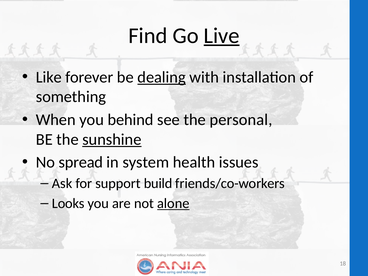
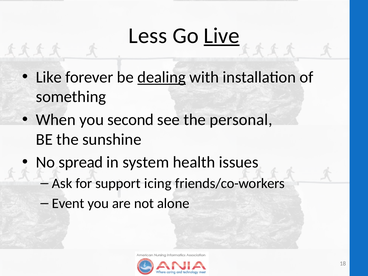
Find: Find -> Less
behind: behind -> second
sunshine underline: present -> none
build: build -> icing
Looks: Looks -> Event
alone underline: present -> none
